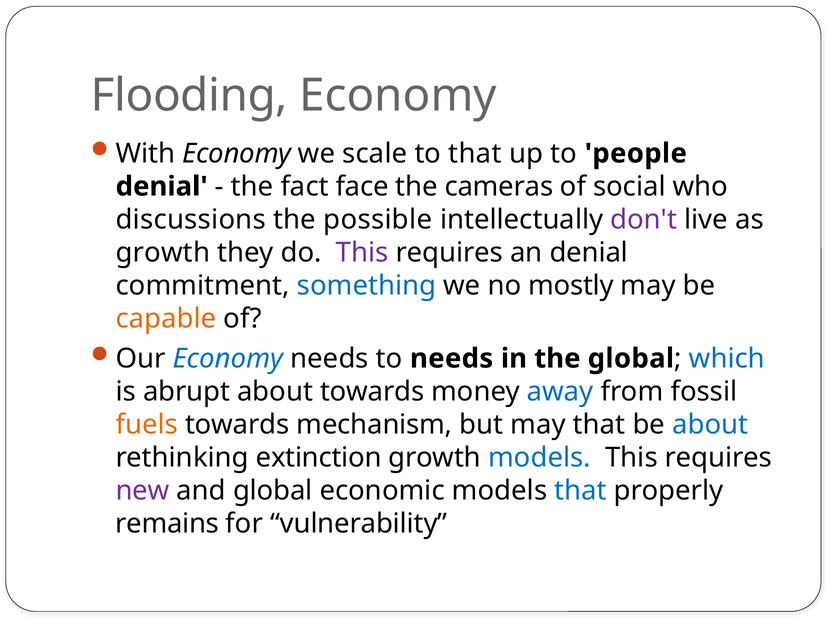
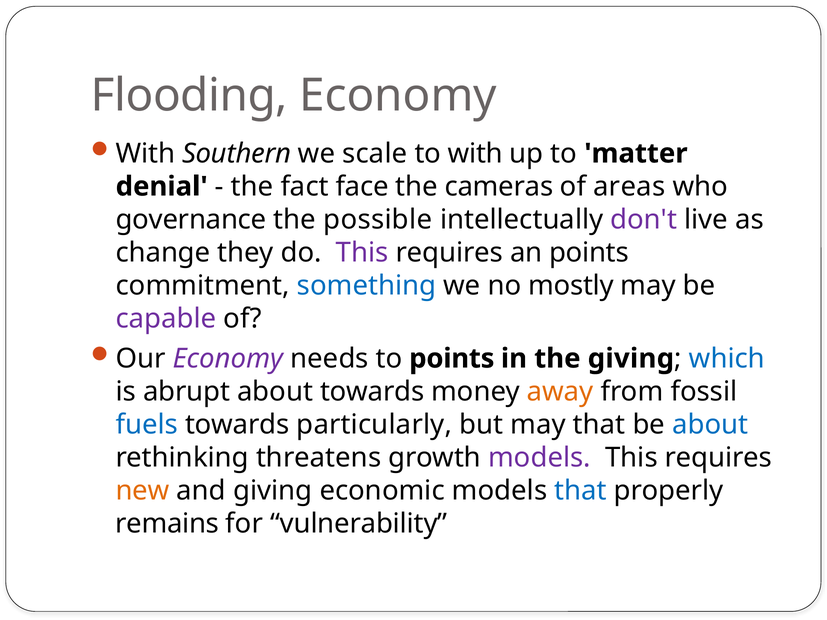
With Economy: Economy -> Southern
to that: that -> with
people: people -> matter
social: social -> areas
discussions: discussions -> governance
growth at (163, 253): growth -> change
an denial: denial -> points
capable colour: orange -> purple
Economy at (228, 359) colour: blue -> purple
to needs: needs -> points
the global: global -> giving
away colour: blue -> orange
fuels colour: orange -> blue
mechanism: mechanism -> particularly
extinction: extinction -> threatens
models at (539, 458) colour: blue -> purple
new colour: purple -> orange
and global: global -> giving
